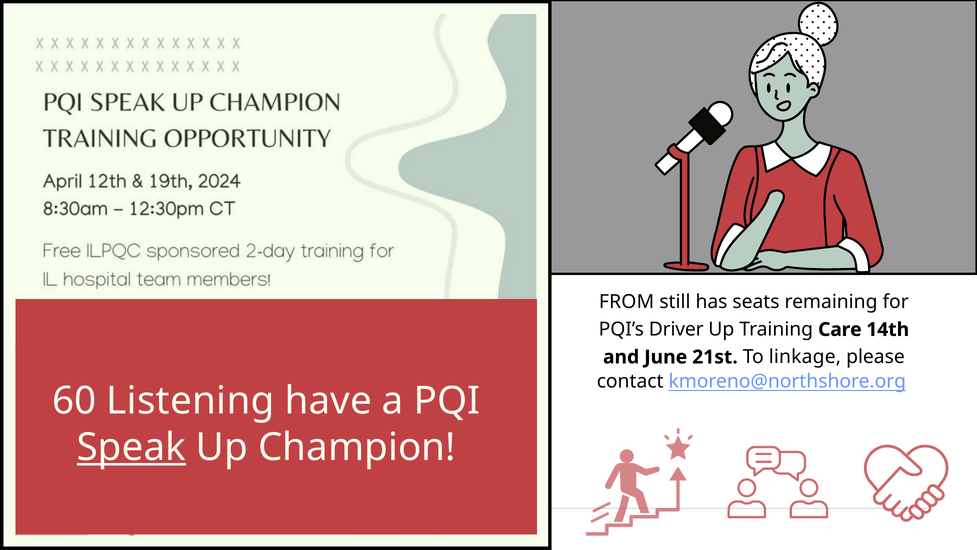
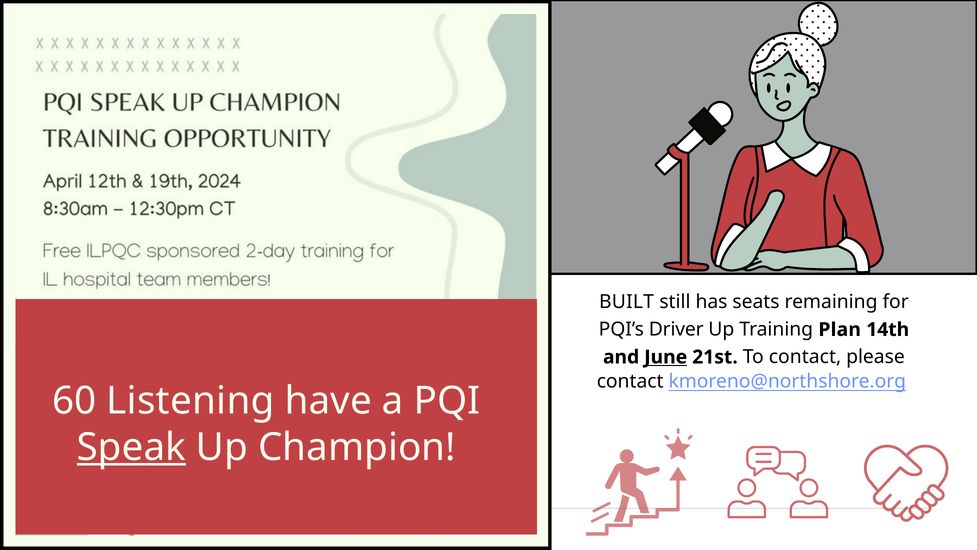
FROM: FROM -> BUILT
Care: Care -> Plan
June underline: none -> present
To linkage: linkage -> contact
